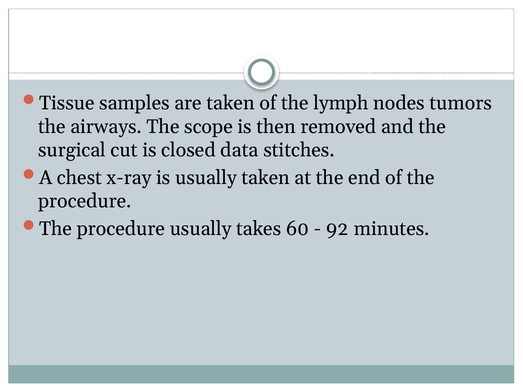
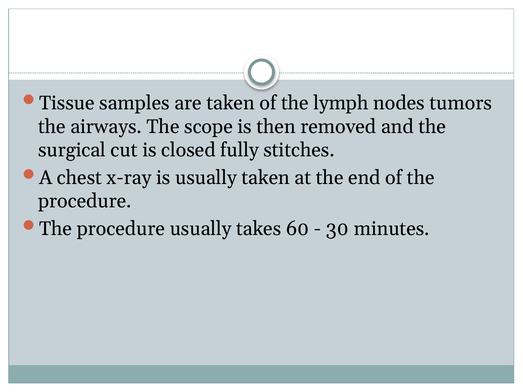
data: data -> fully
92: 92 -> 30
